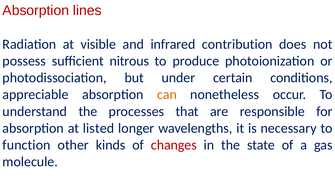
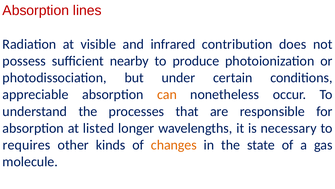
nitrous: nitrous -> nearby
function: function -> requires
changes colour: red -> orange
